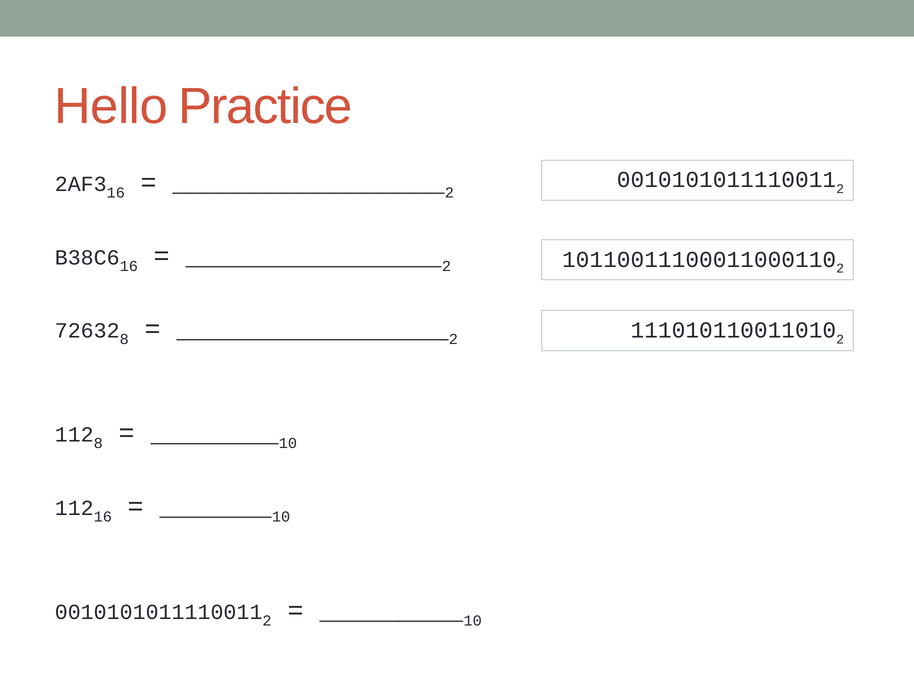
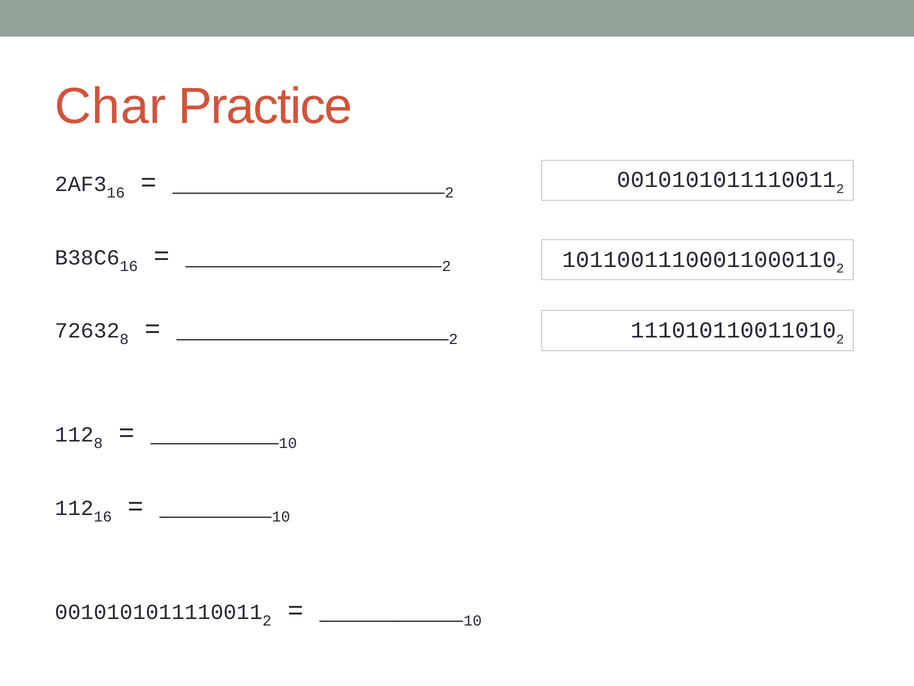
Hello: Hello -> Char
